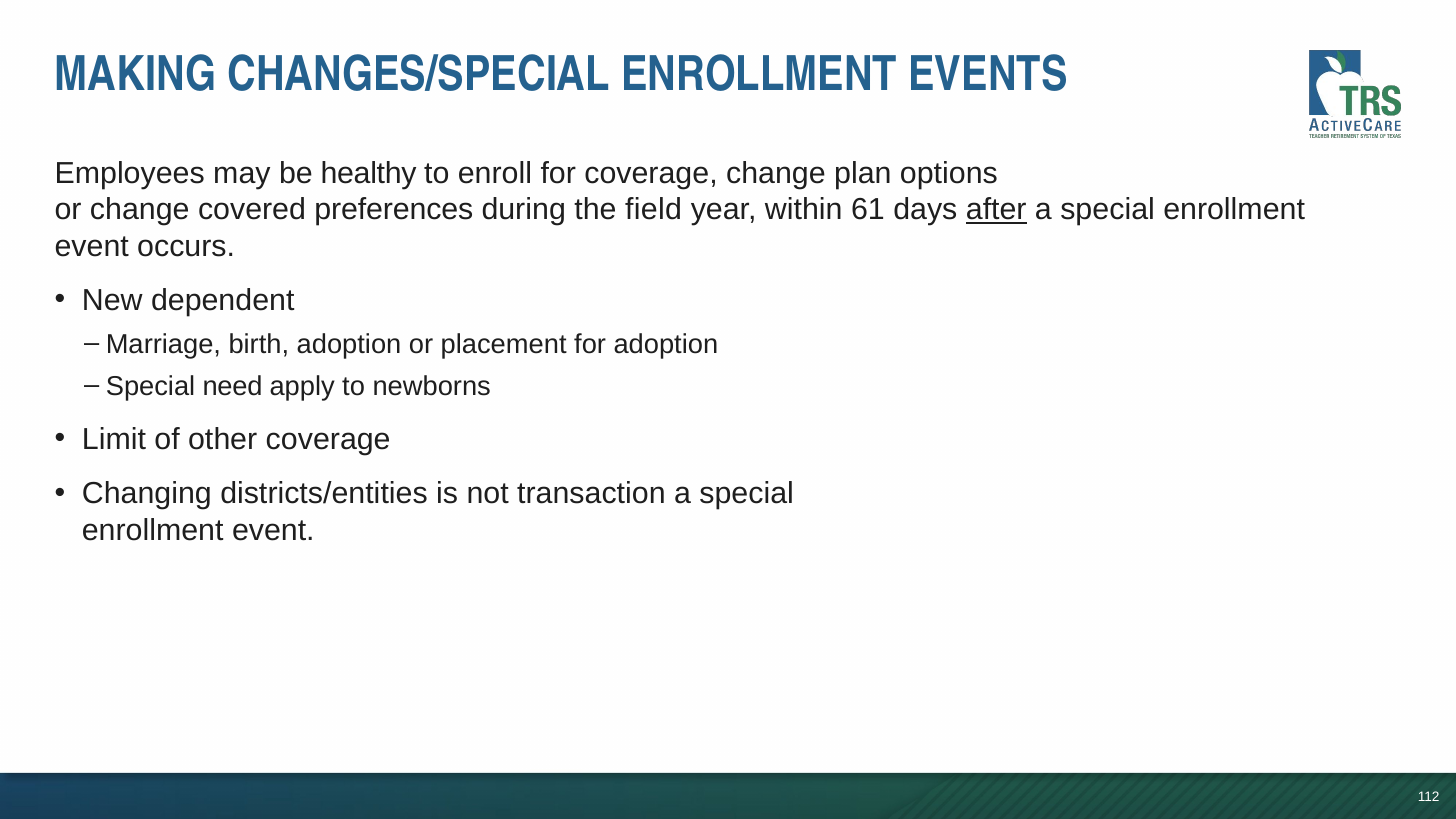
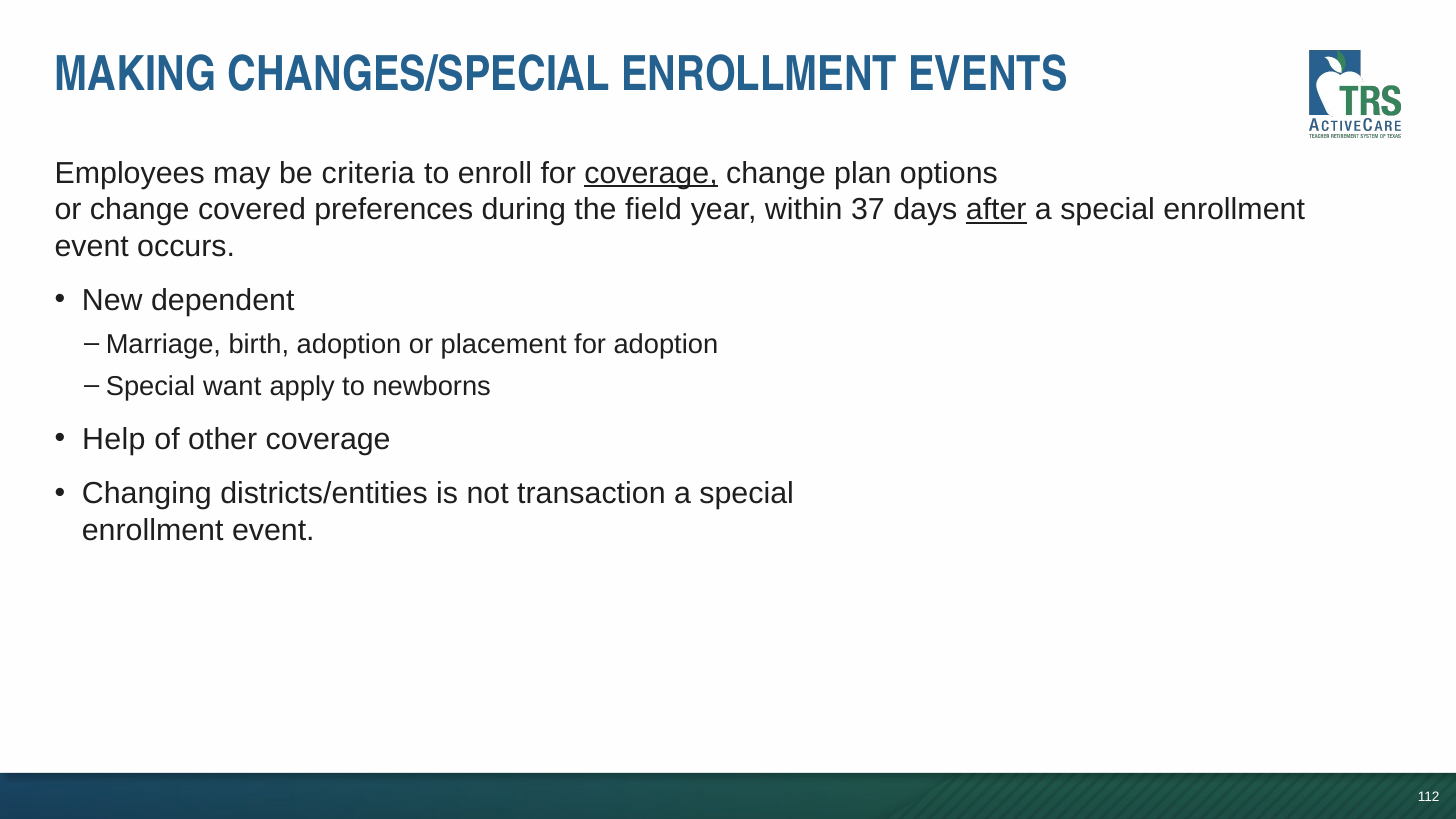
healthy: healthy -> criteria
coverage at (651, 173) underline: none -> present
61: 61 -> 37
need: need -> want
Limit: Limit -> Help
